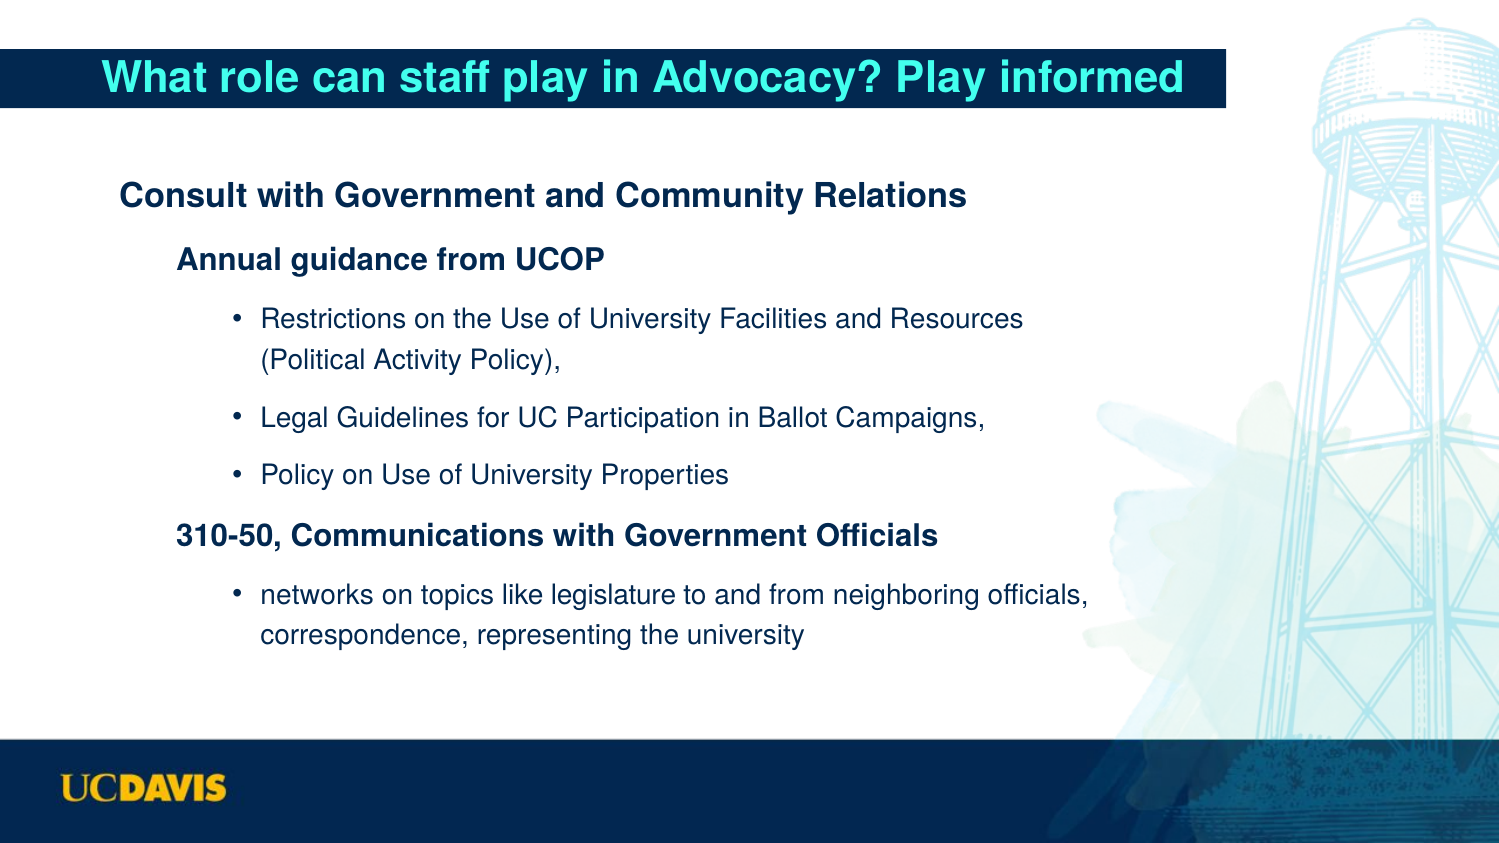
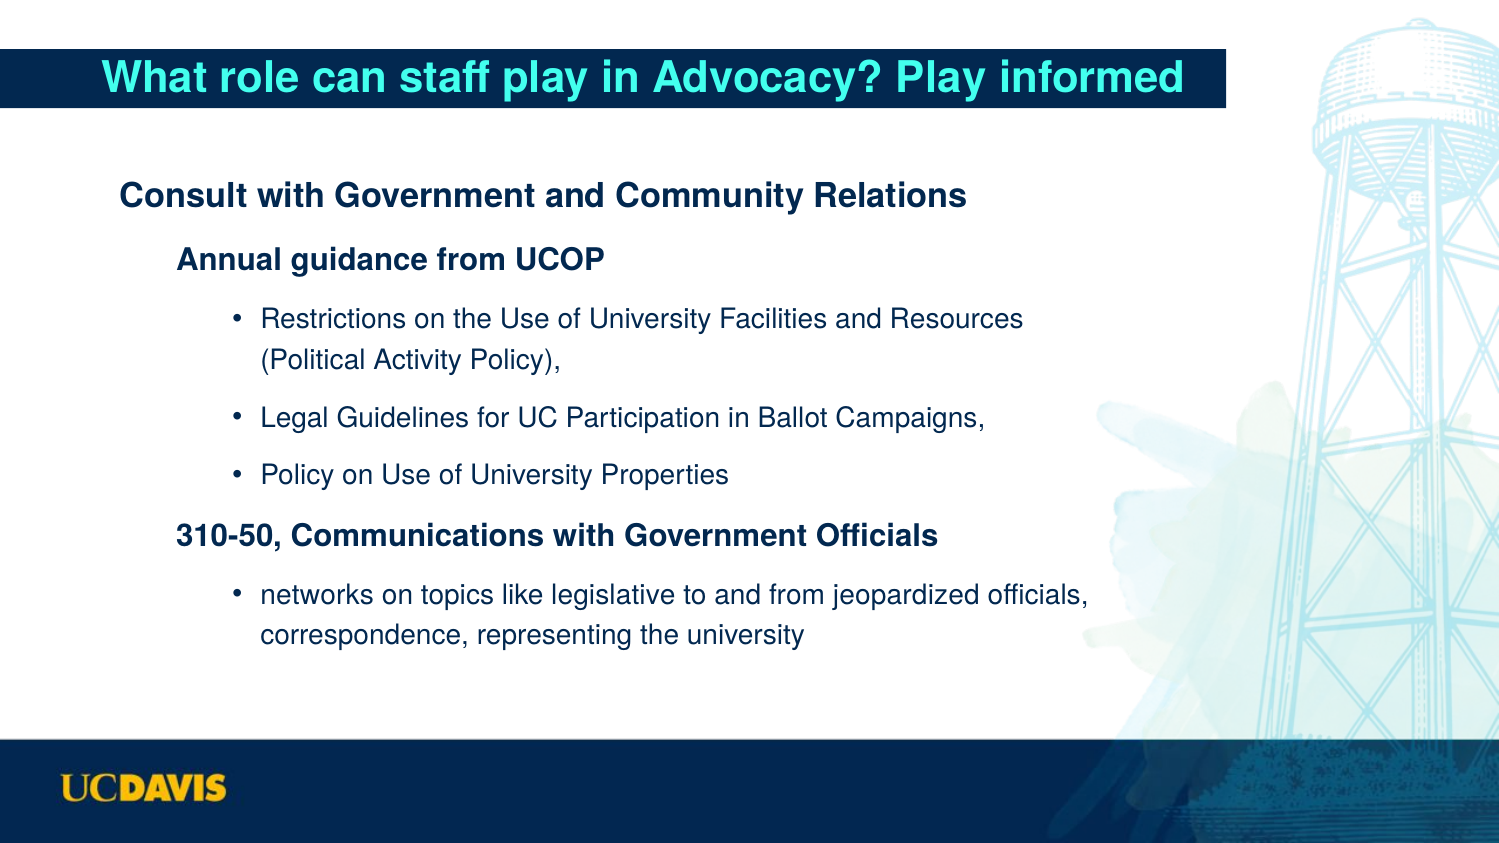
legislature: legislature -> legislative
neighboring: neighboring -> jeopardized
